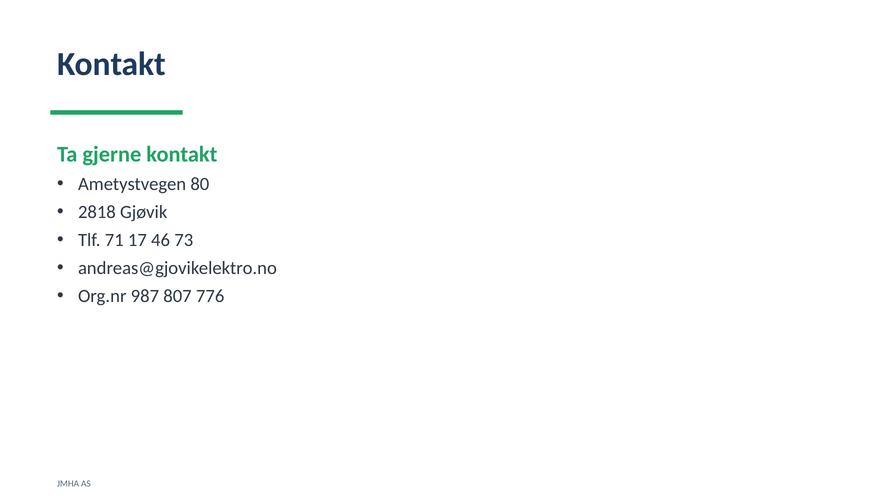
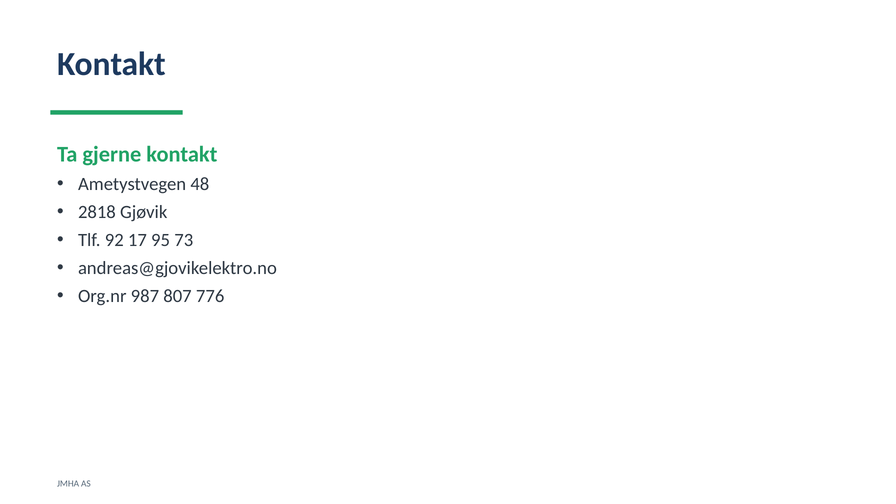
80: 80 -> 48
71: 71 -> 92
46: 46 -> 95
